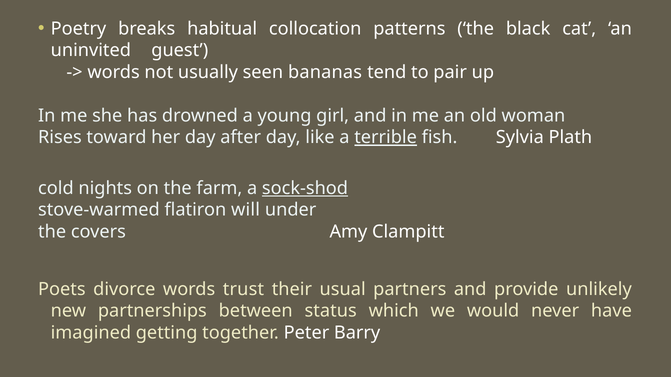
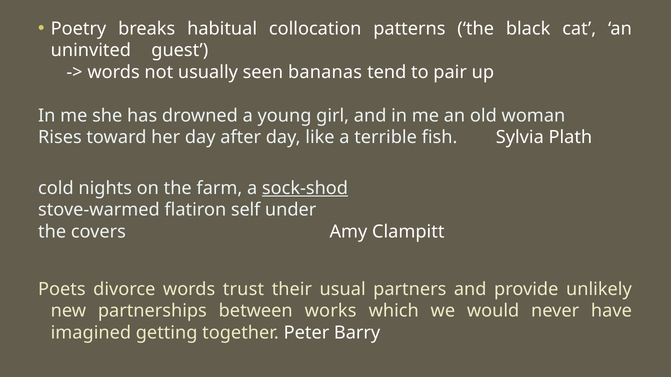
terrible underline: present -> none
will: will -> self
status: status -> works
